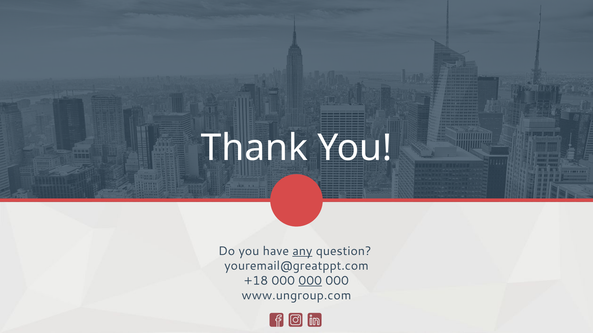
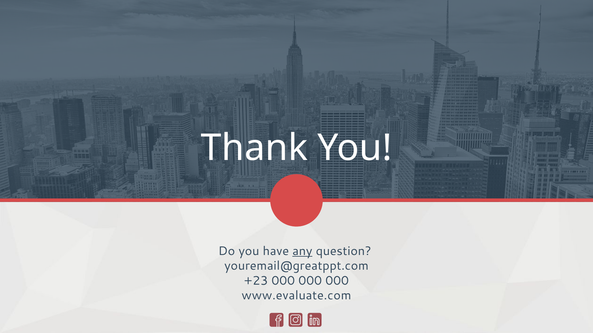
+18: +18 -> +23
000 at (310, 281) underline: present -> none
www.ungroup.com: www.ungroup.com -> www.evaluate.com
